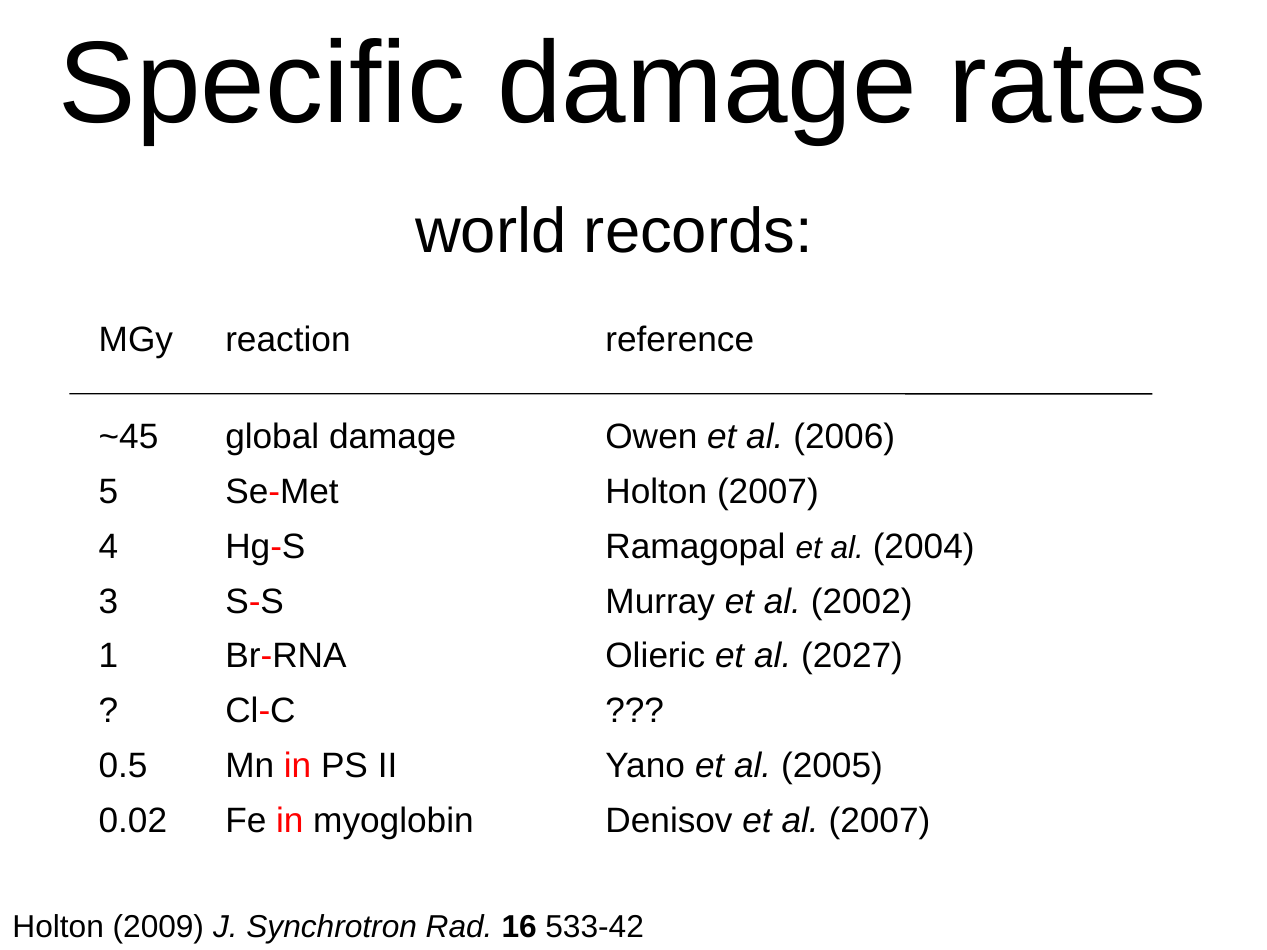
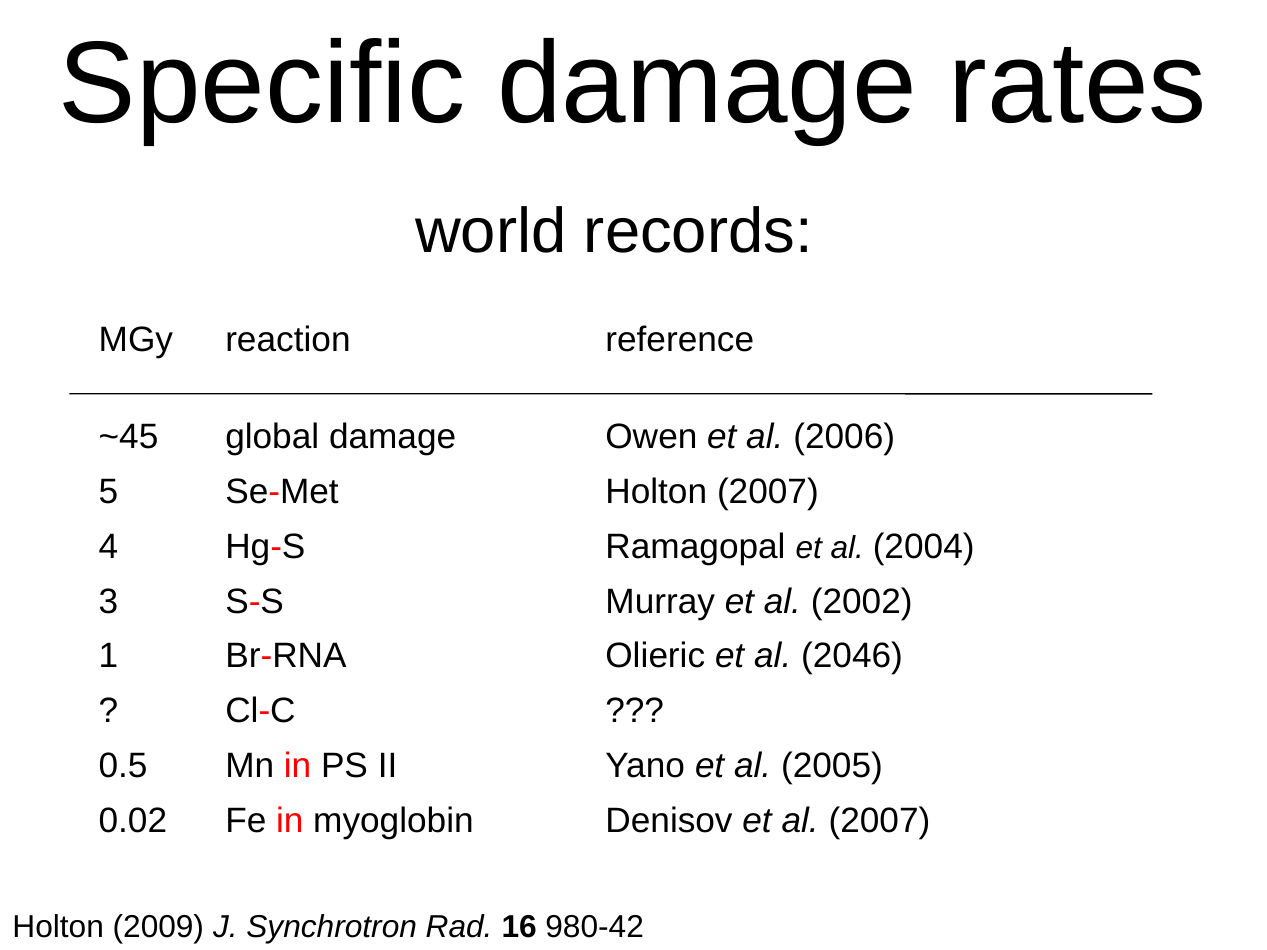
2027: 2027 -> 2046
533-42: 533-42 -> 980-42
